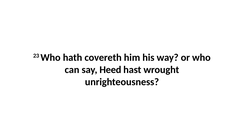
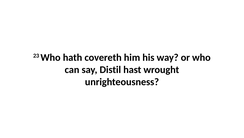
Heed: Heed -> Distil
